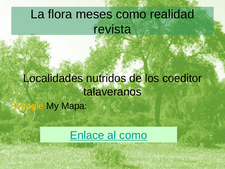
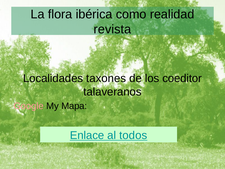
meses: meses -> ibérica
nutridos: nutridos -> taxones
Google colour: yellow -> pink
al como: como -> todos
